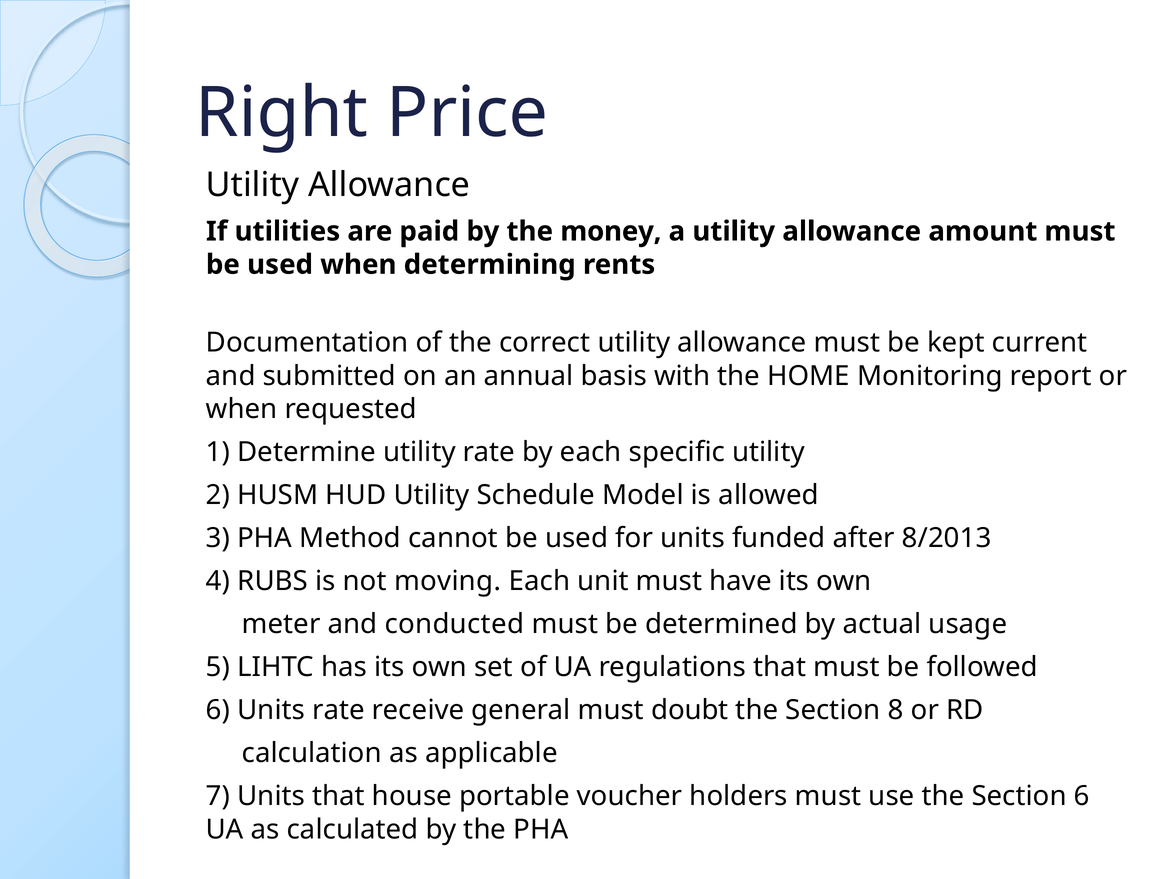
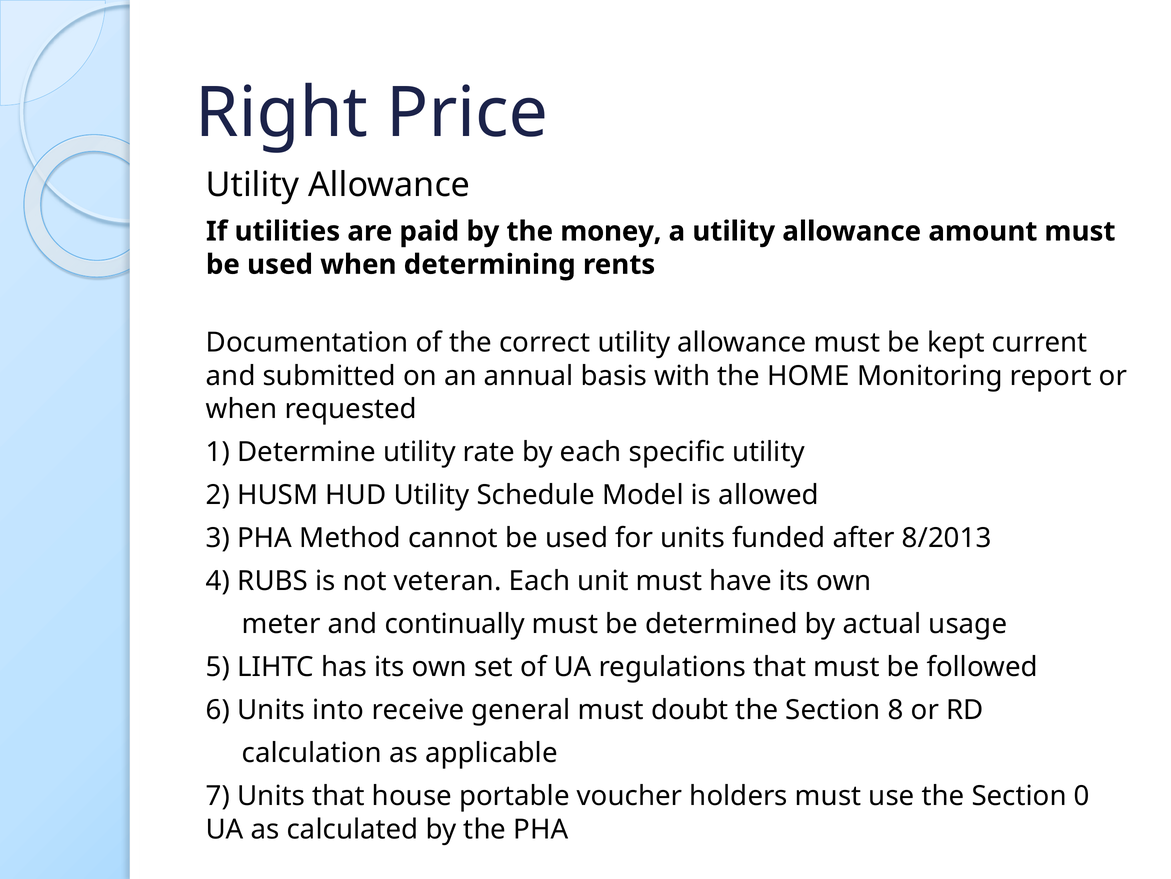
moving: moving -> veteran
conducted: conducted -> continually
Units rate: rate -> into
Section 6: 6 -> 0
